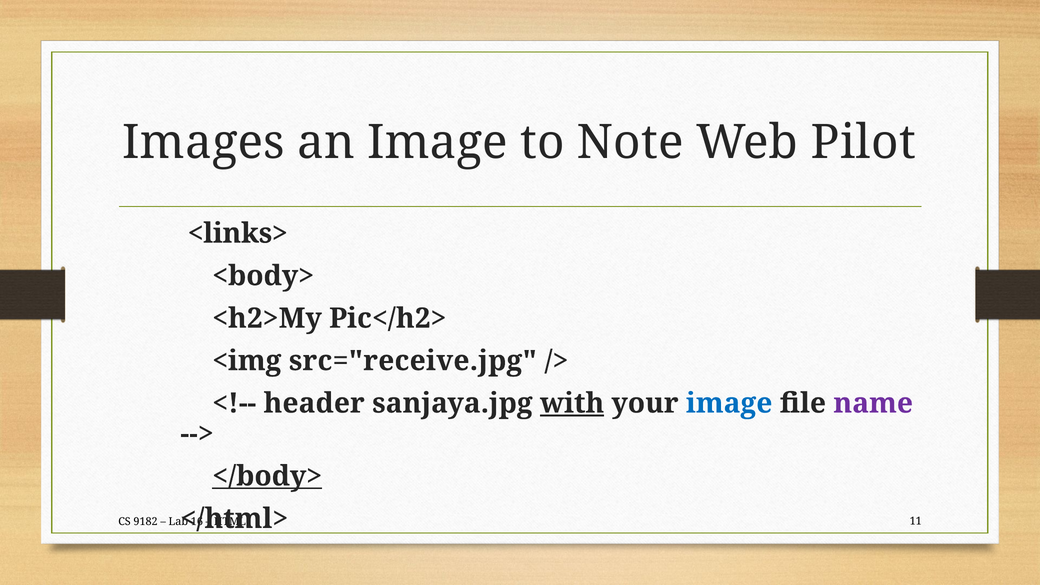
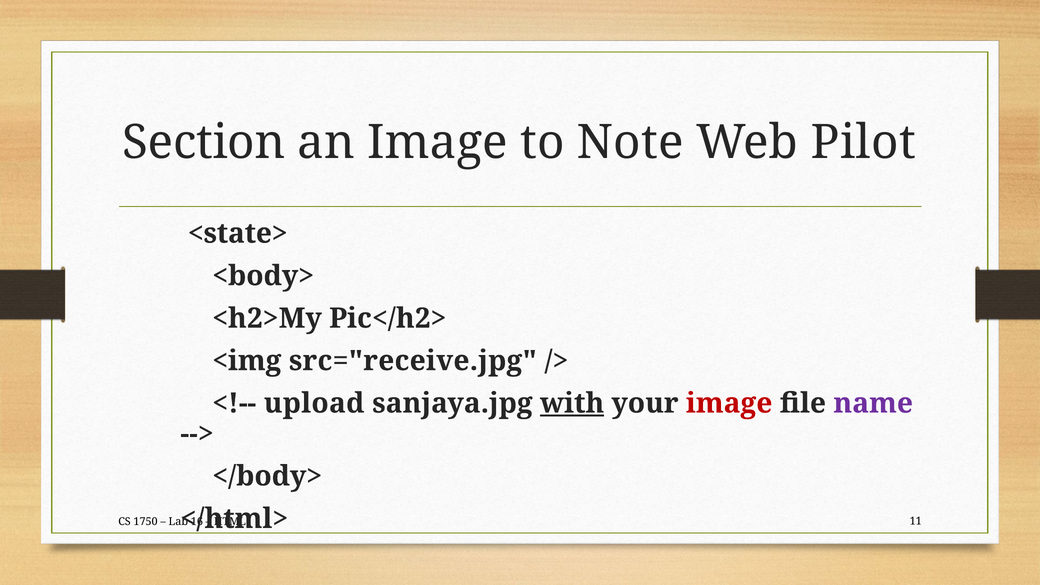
Images: Images -> Section
<links>: <links> -> <state>
header: header -> upload
image at (729, 403) colour: blue -> red
</body> underline: present -> none
9182: 9182 -> 1750
